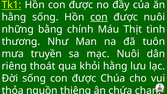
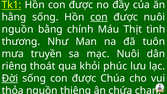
những at (18, 29): những -> nguồn
khỏi hằng: hằng -> phúc
Đời underline: none -> present
